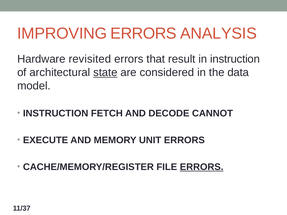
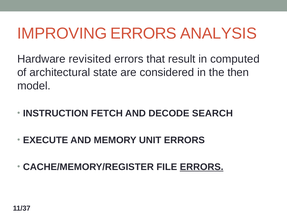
in instruction: instruction -> computed
state underline: present -> none
data: data -> then
CANNOT: CANNOT -> SEARCH
